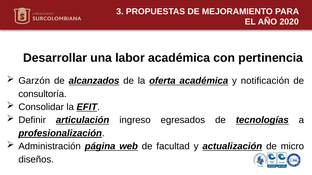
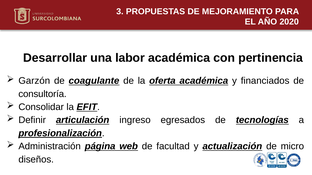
alcanzados: alcanzados -> coagulante
notificación: notificación -> financiados
